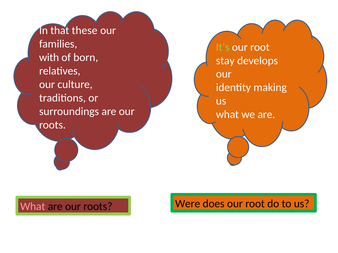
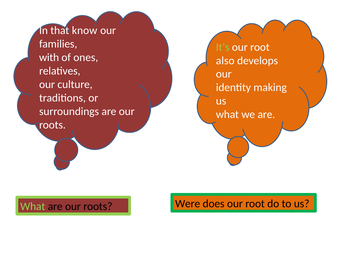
these: these -> know
born: born -> ones
stay: stay -> also
What at (33, 207) colour: pink -> light green
